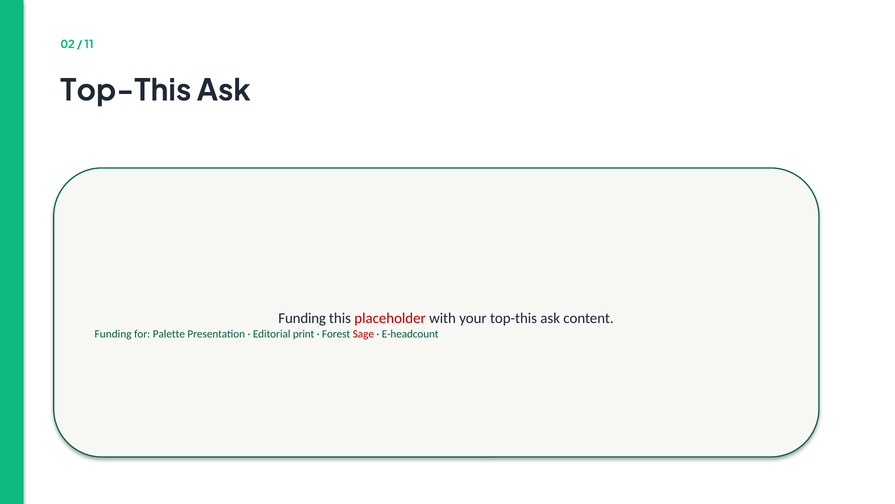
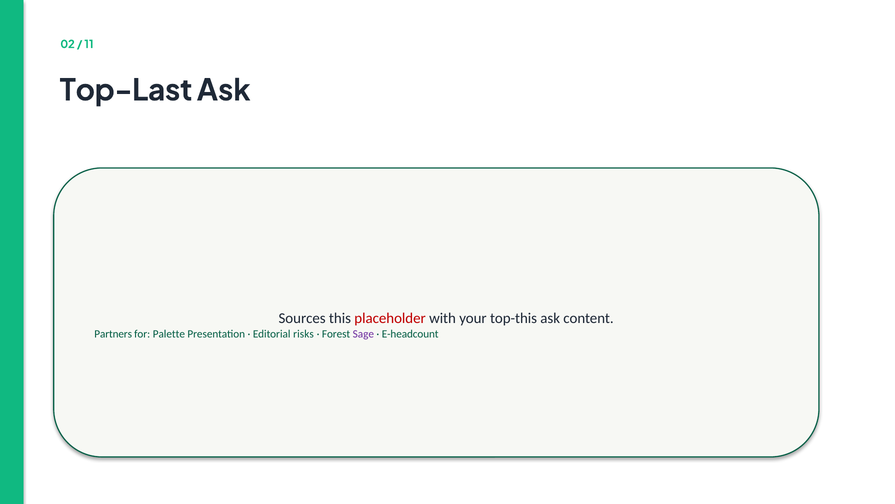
Top-This at (126, 90): Top-This -> Top-Last
Funding at (302, 318): Funding -> Sources
Funding at (113, 334): Funding -> Partners
print: print -> risks
Sage colour: red -> purple
